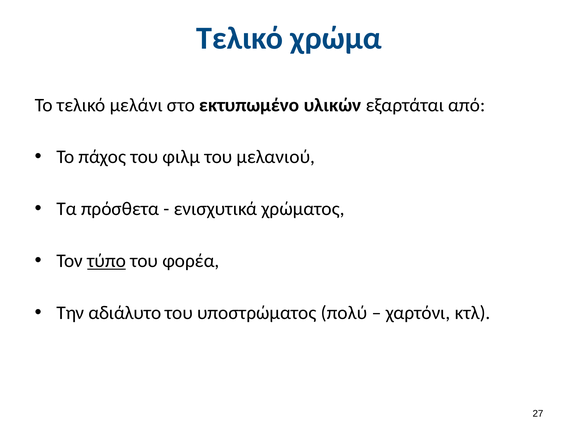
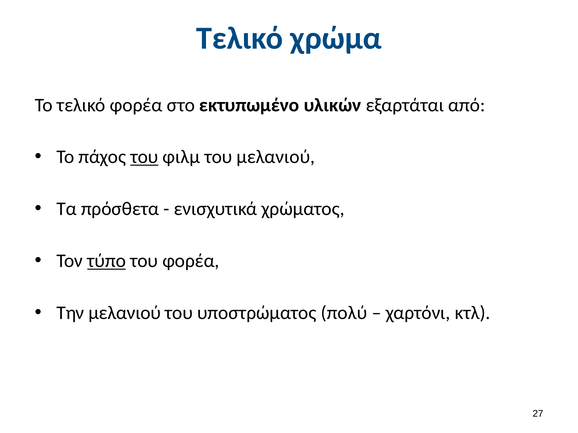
τελικό μελάνι: μελάνι -> φορέα
του at (144, 157) underline: none -> present
Την αδιάλυτο: αδιάλυτο -> μελανιού
